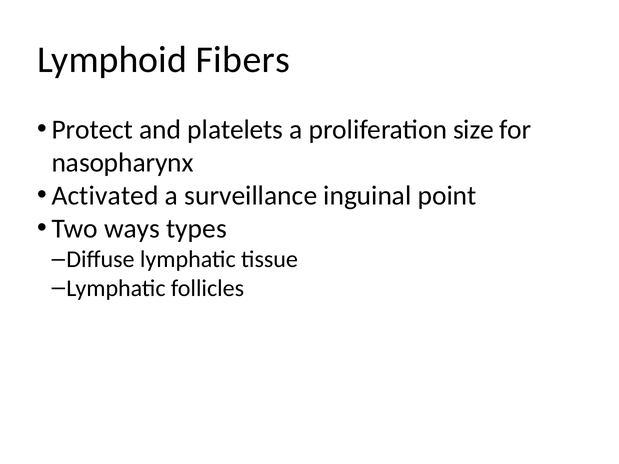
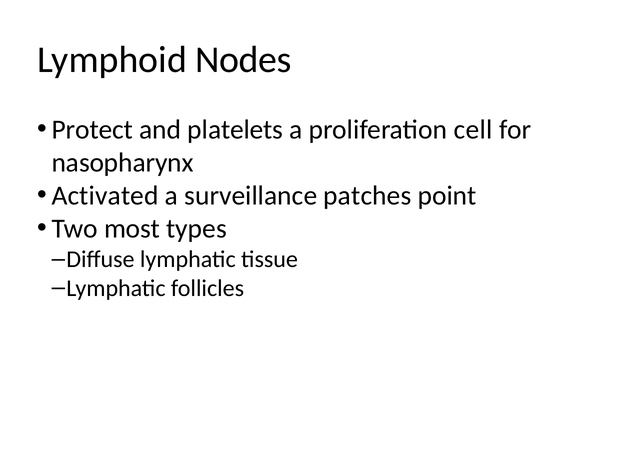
Fibers: Fibers -> Nodes
size: size -> cell
inguinal: inguinal -> patches
ways: ways -> most
